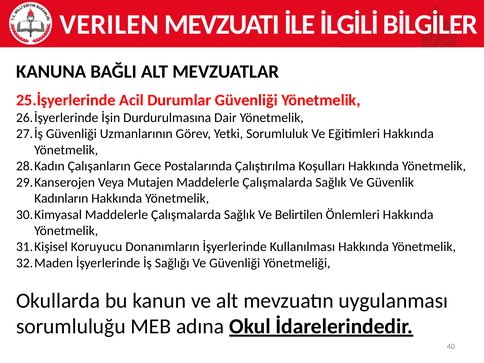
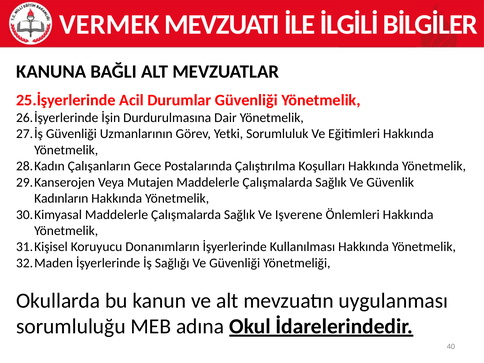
VERILEN: VERILEN -> VERMEK
Belirtilen: Belirtilen -> Işverene
